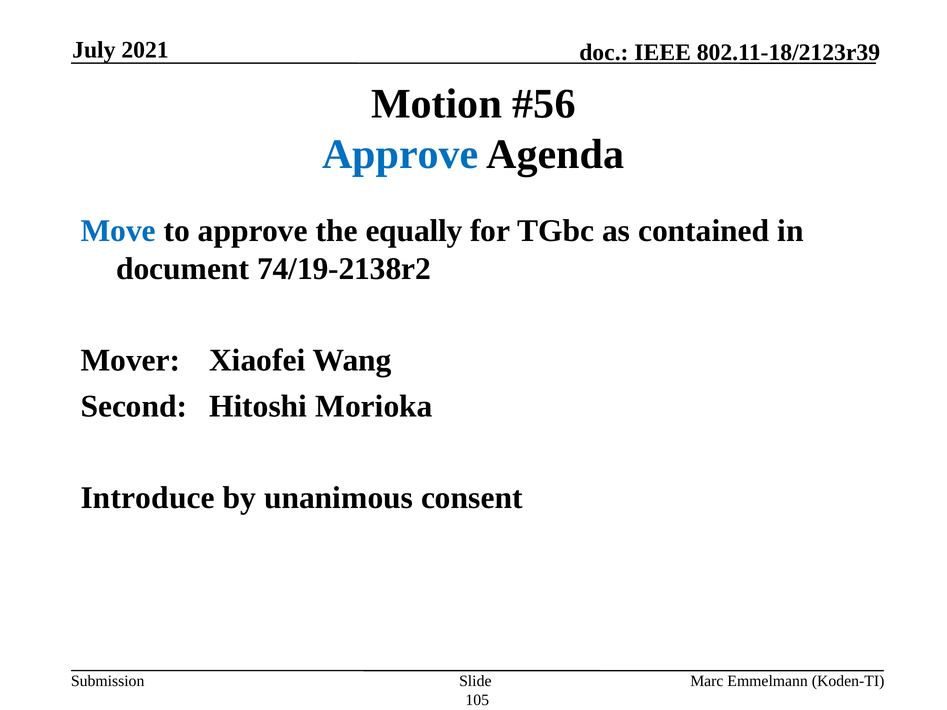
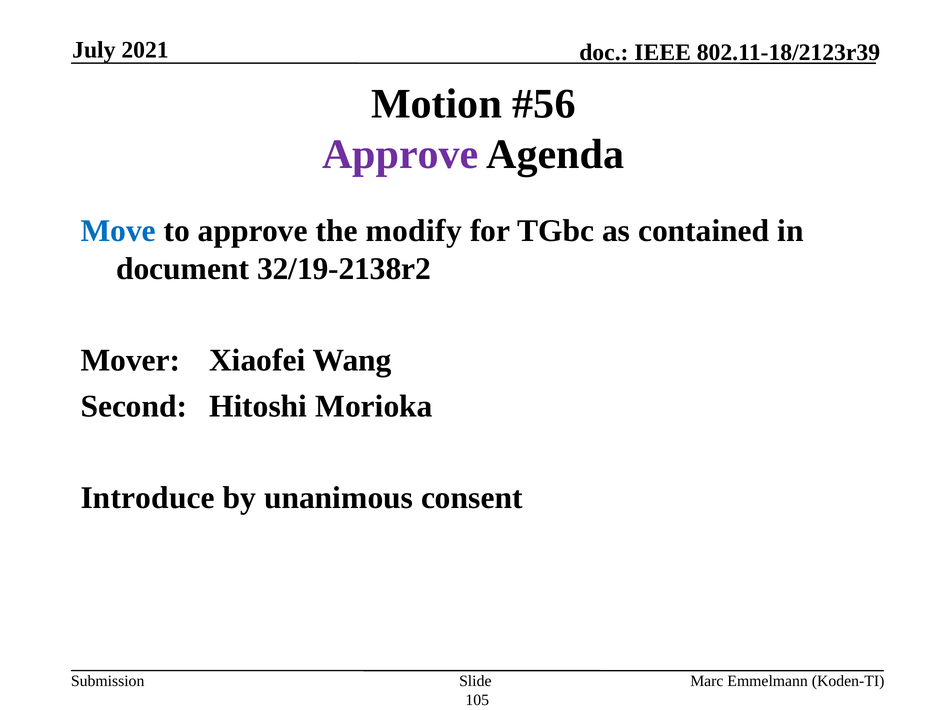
Approve at (400, 154) colour: blue -> purple
equally: equally -> modify
74/19-2138r2: 74/19-2138r2 -> 32/19-2138r2
